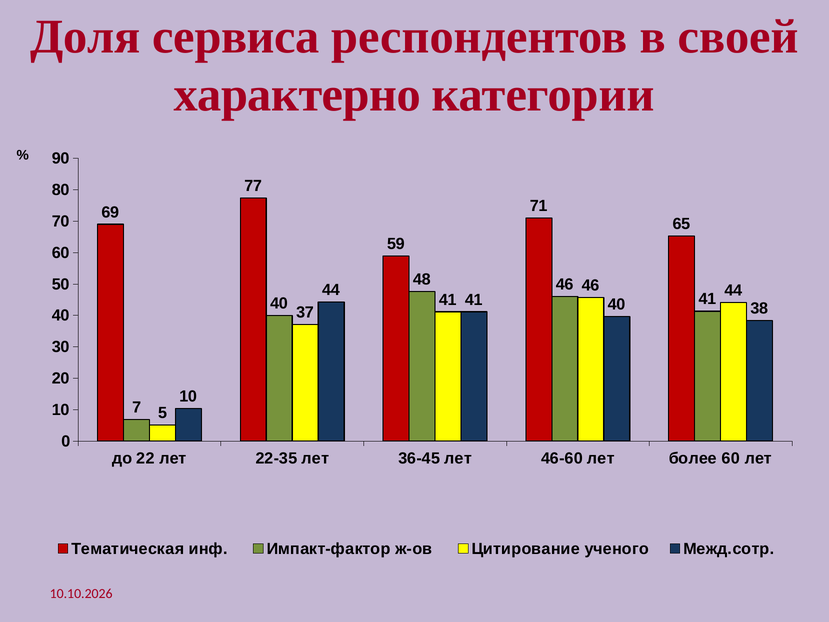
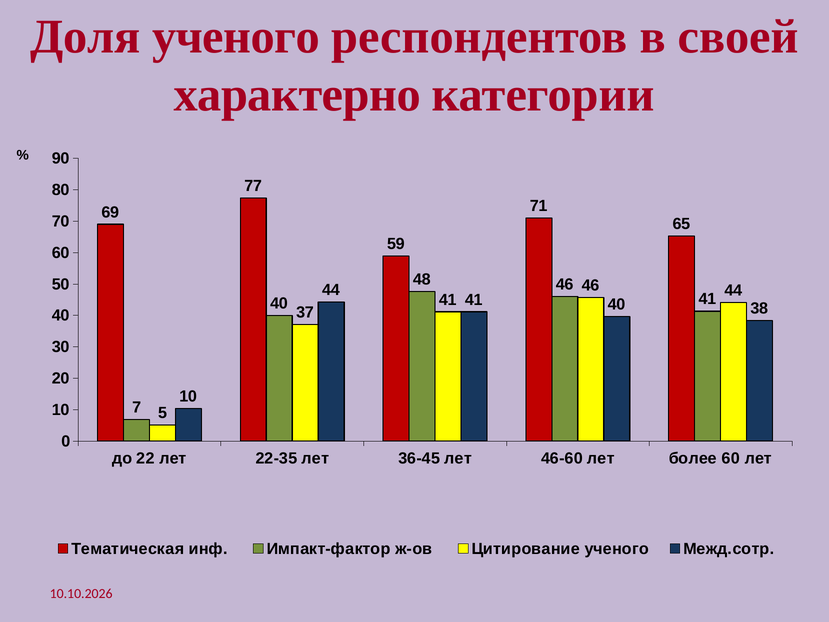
Доля сервиса: сервиса -> ученого
